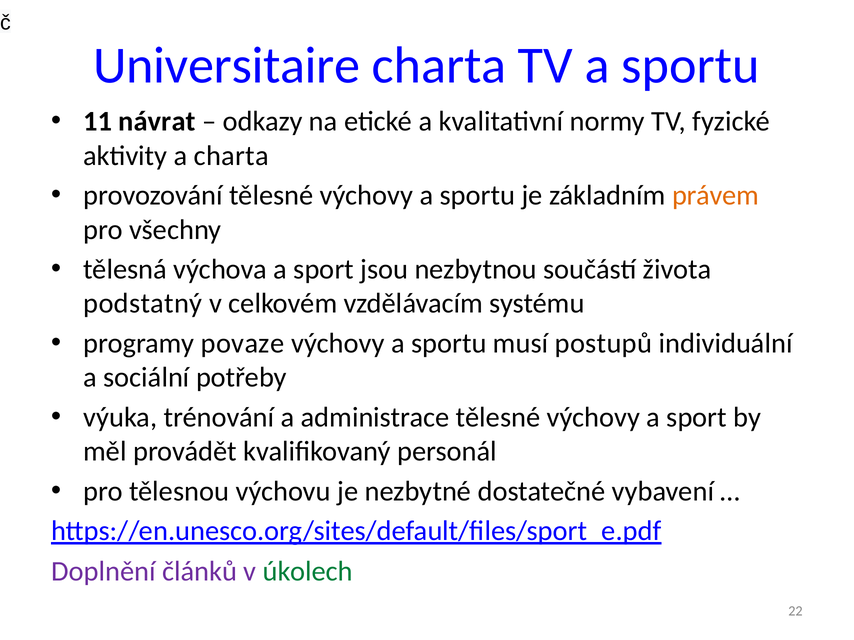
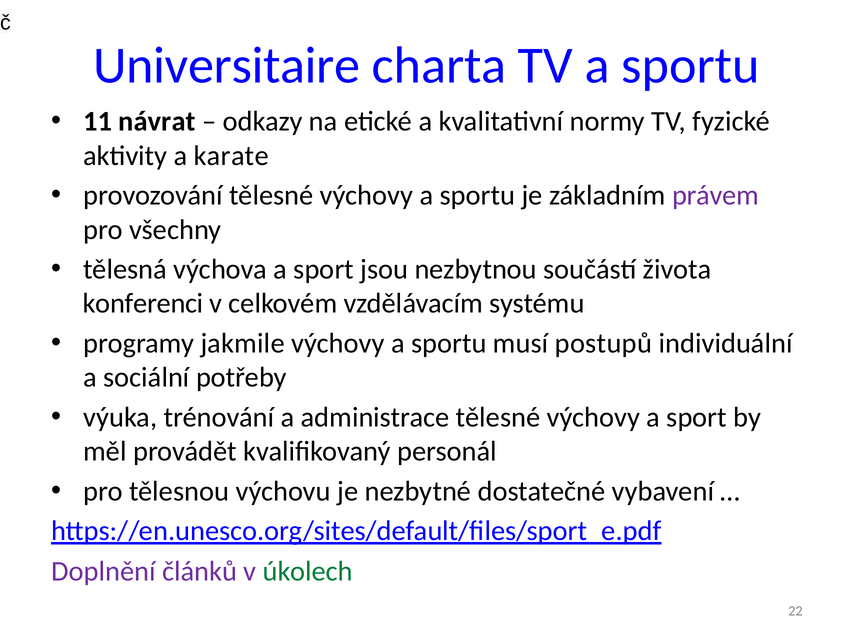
a charta: charta -> karate
právem colour: orange -> purple
podstatný: podstatný -> konferenci
povaze: povaze -> jakmile
